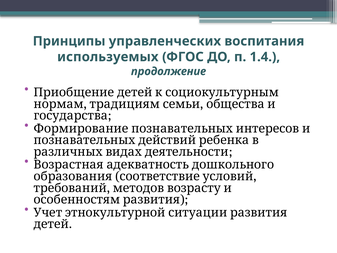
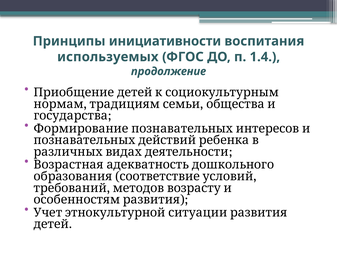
управленческих: управленческих -> инициативности
